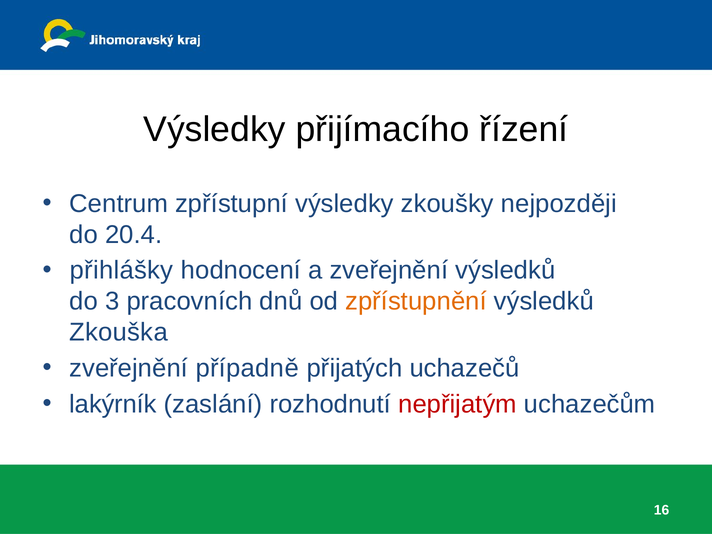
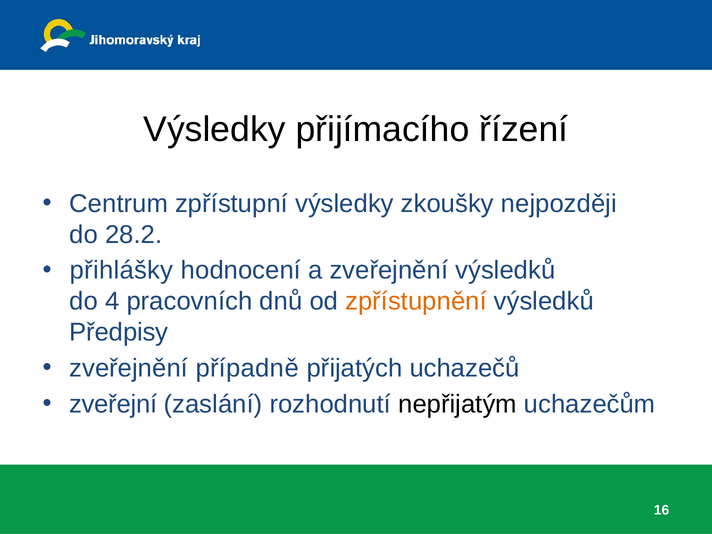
20.4: 20.4 -> 28.2
3: 3 -> 4
Zkouška: Zkouška -> Předpisy
lakýrník: lakýrník -> zveřejní
nepřijatým colour: red -> black
